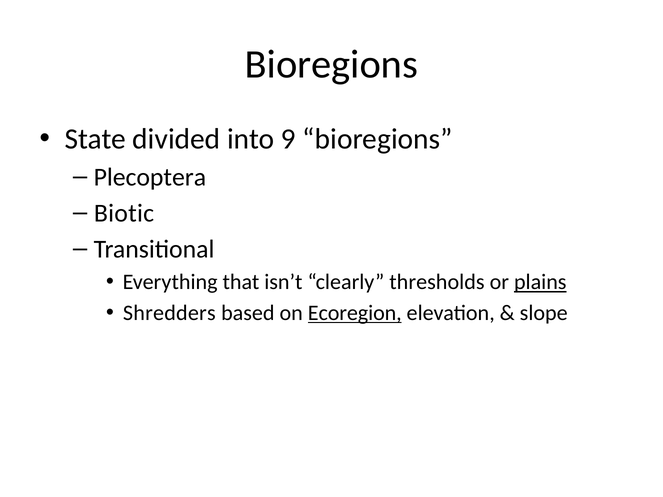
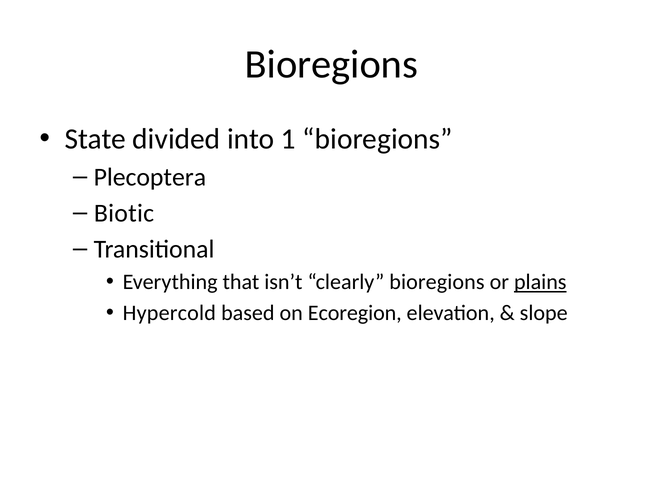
9: 9 -> 1
clearly thresholds: thresholds -> bioregions
Shredders: Shredders -> Hypercold
Ecoregion underline: present -> none
